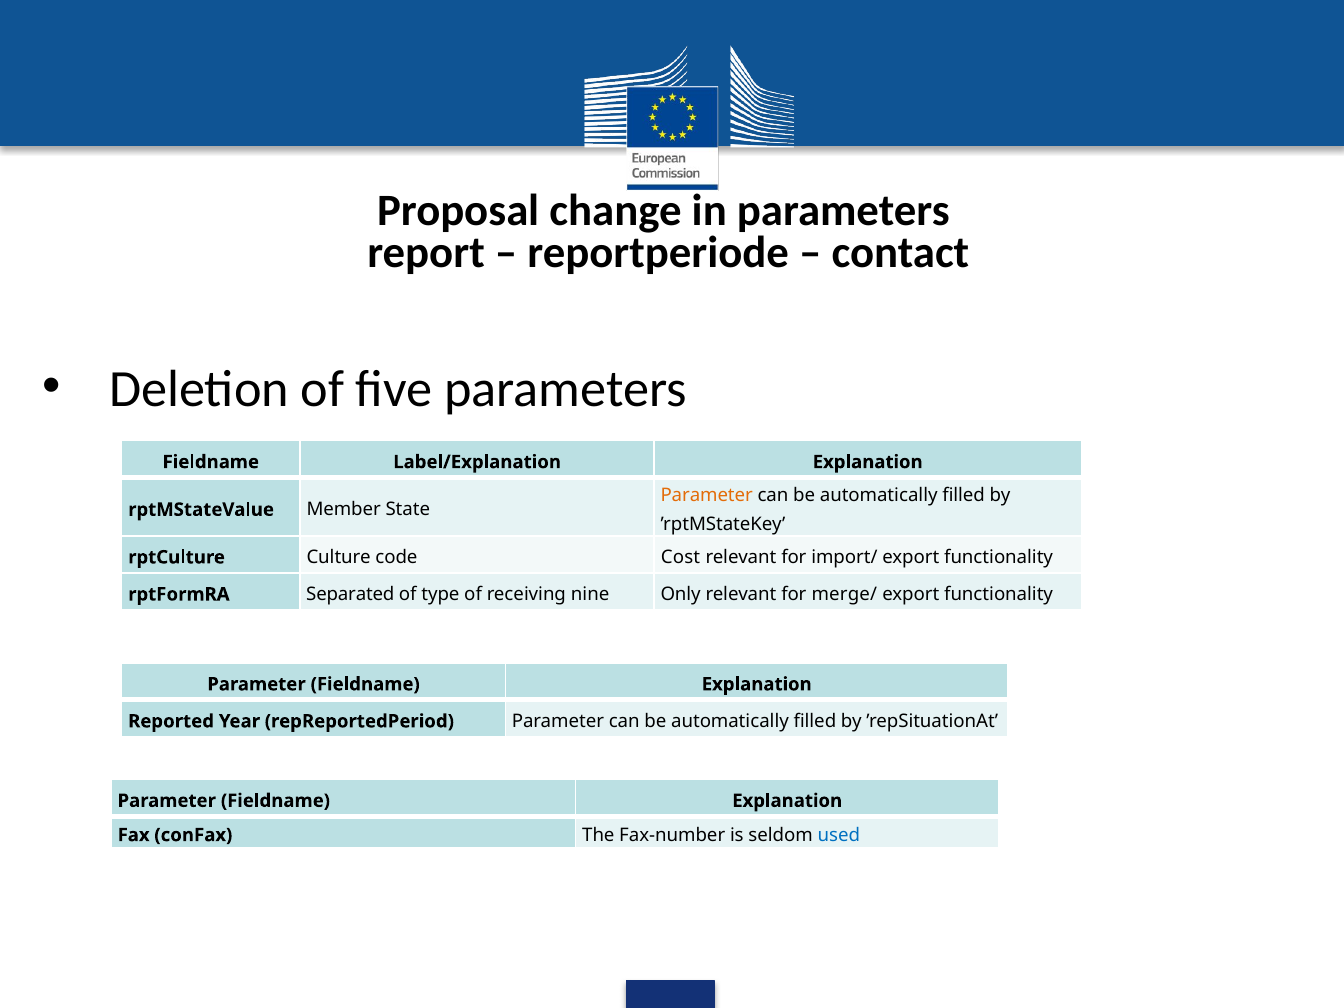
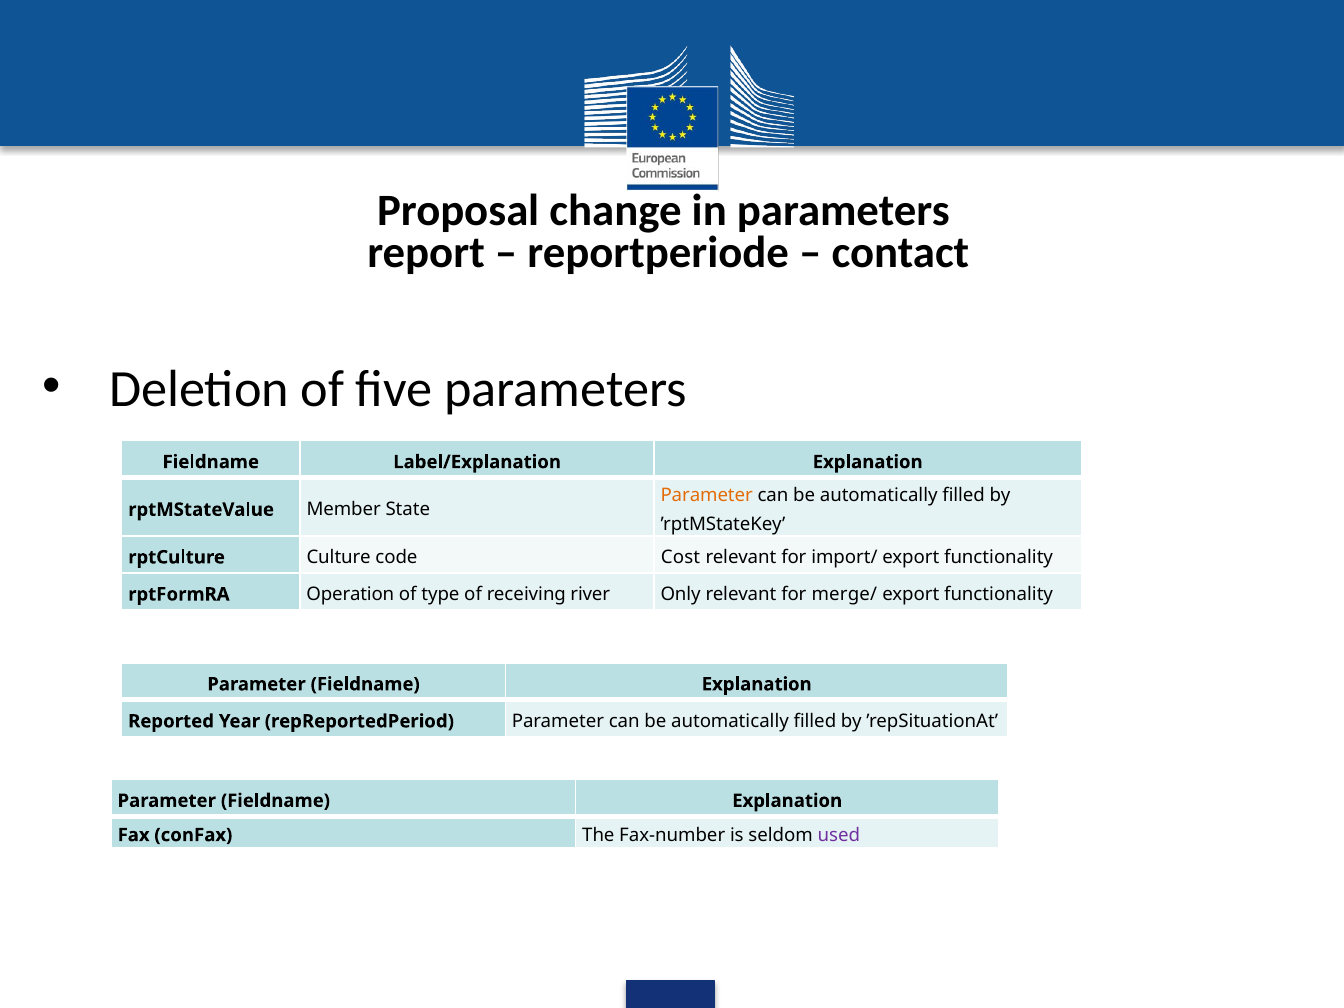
Separated: Separated -> Operation
nine: nine -> river
used colour: blue -> purple
